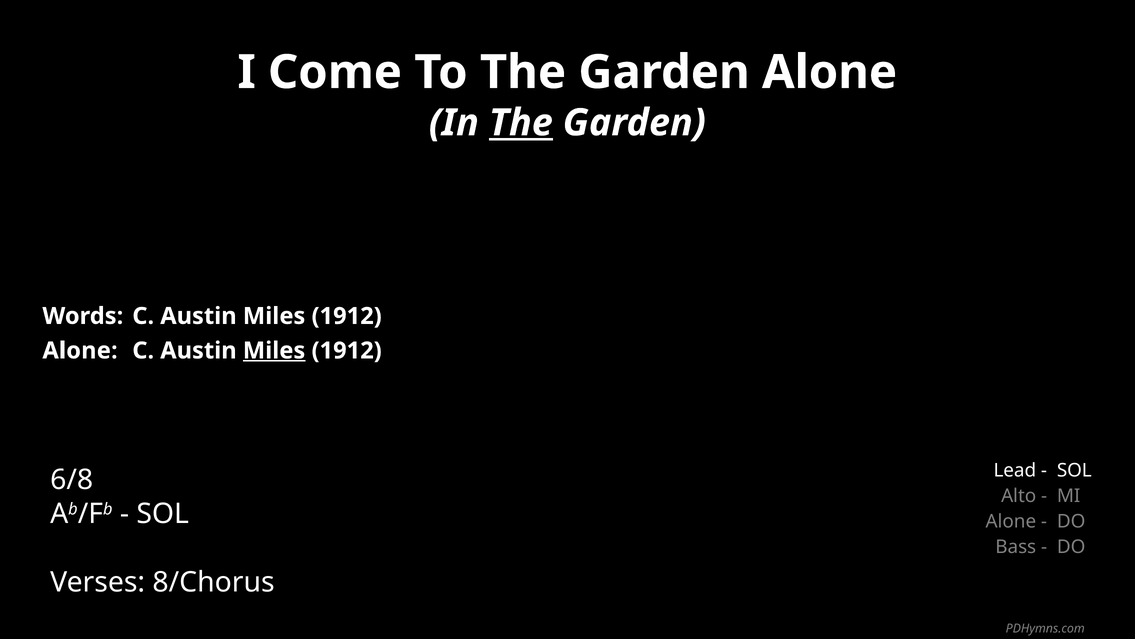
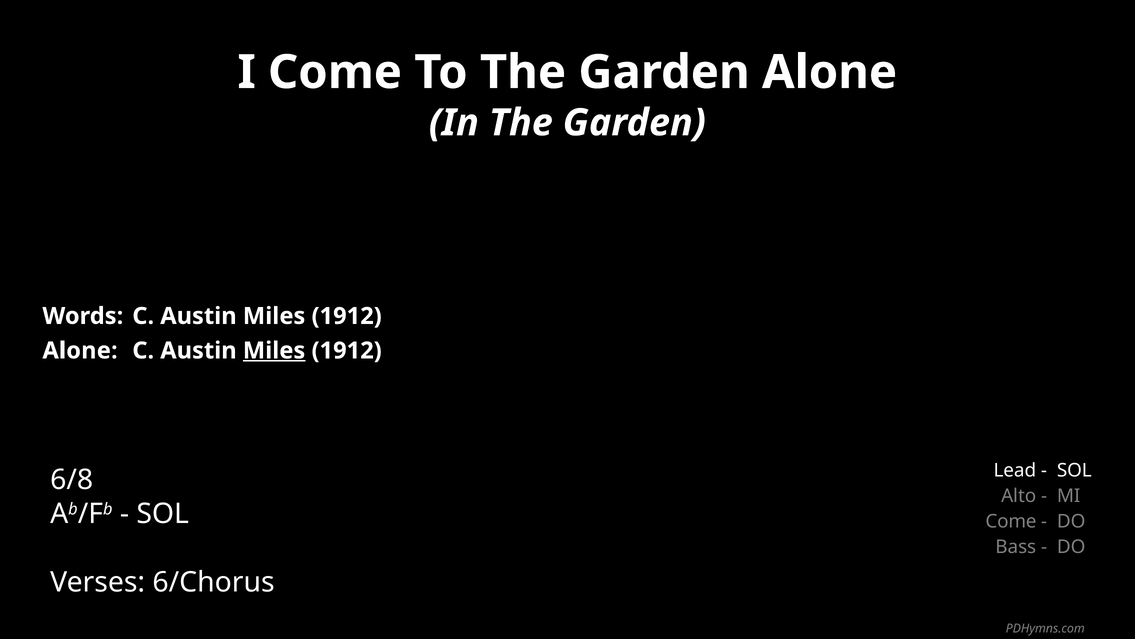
The at (521, 123) underline: present -> none
Alone at (1011, 521): Alone -> Come
8/Chorus: 8/Chorus -> 6/Chorus
